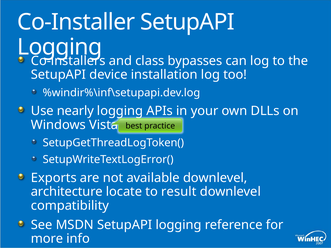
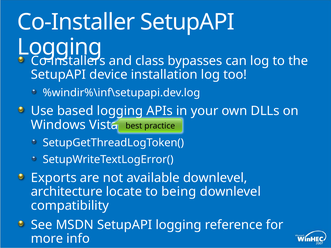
nearly: nearly -> based
result: result -> being
